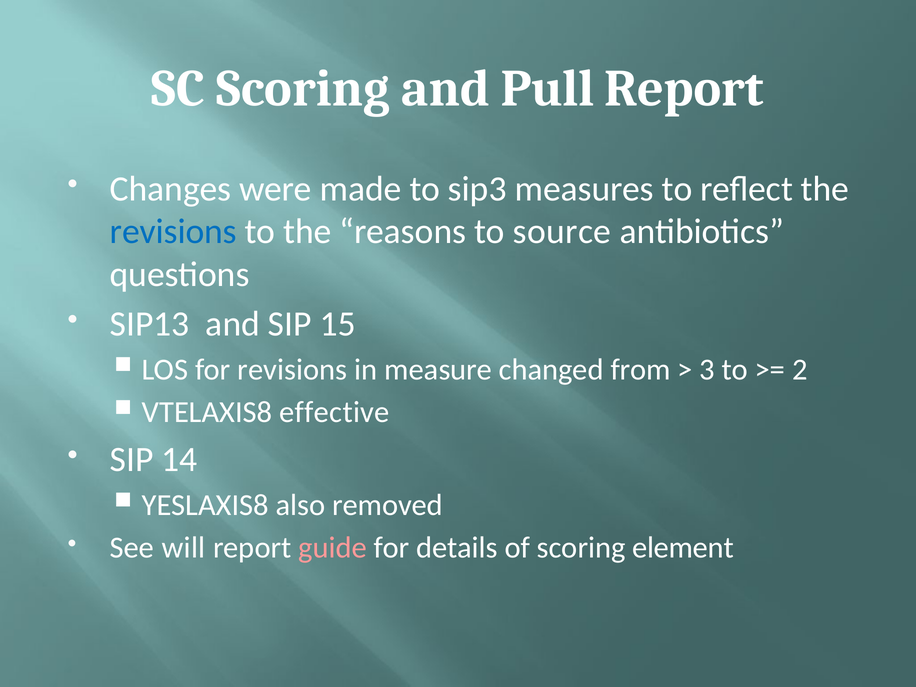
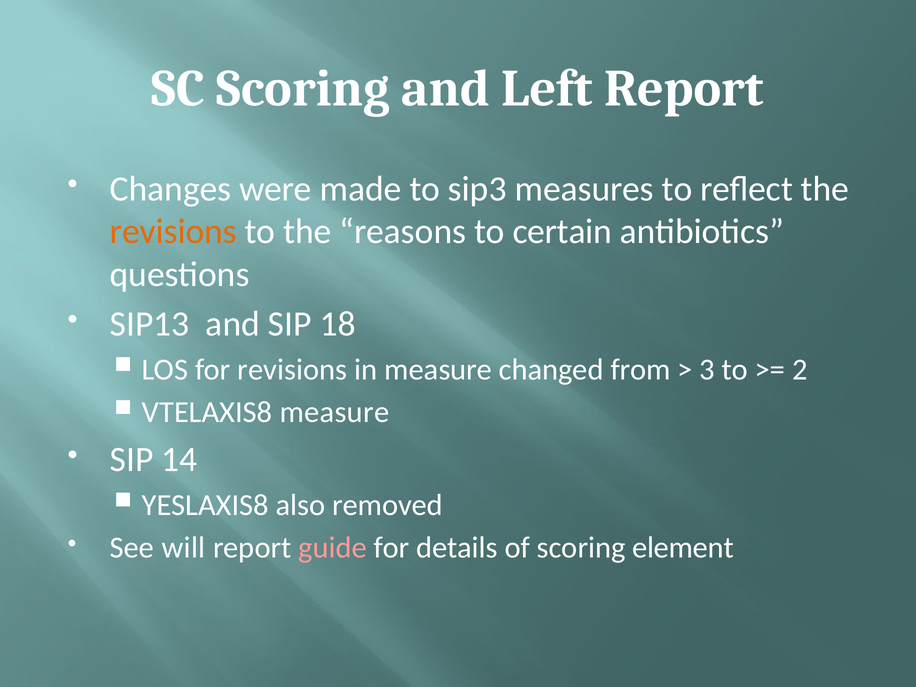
Pull: Pull -> Left
revisions at (173, 232) colour: blue -> orange
source: source -> certain
15: 15 -> 18
VTELAXIS8 effective: effective -> measure
